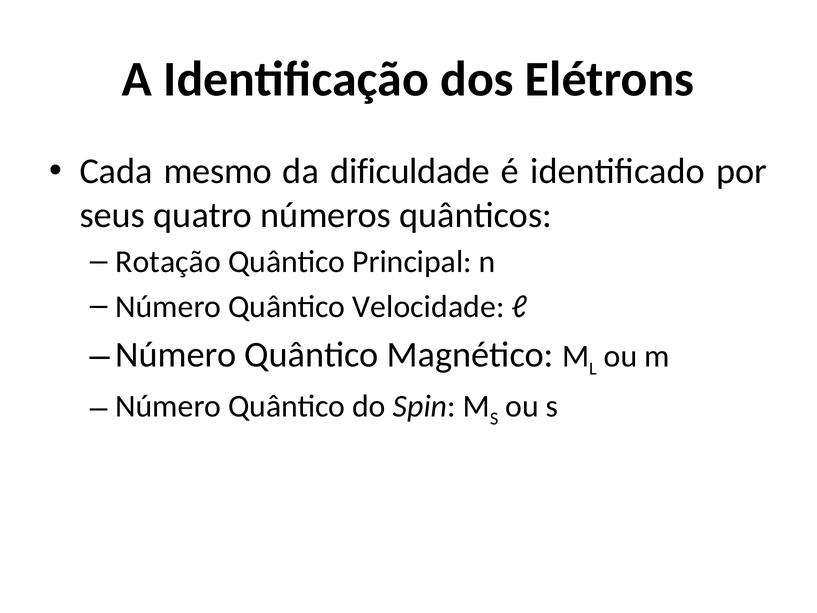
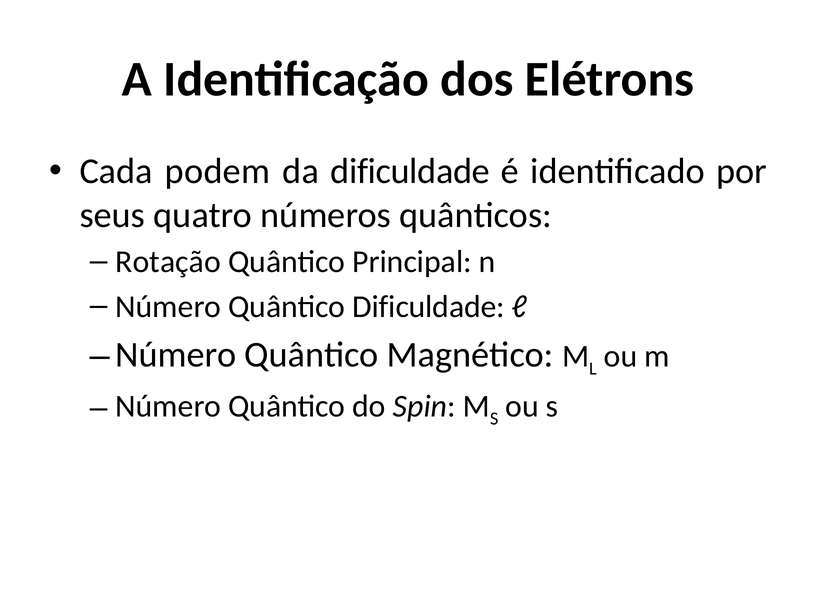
mesmo: mesmo -> podem
Quântico Velocidade: Velocidade -> Dificuldade
